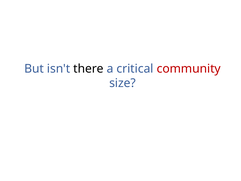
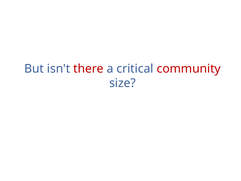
there colour: black -> red
